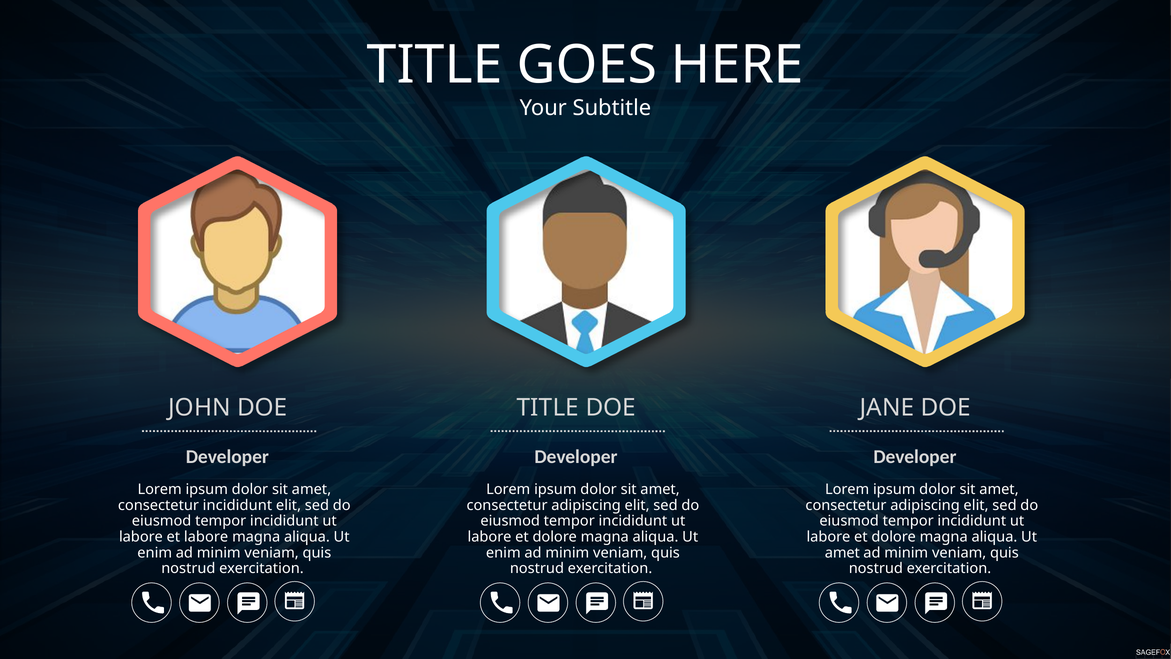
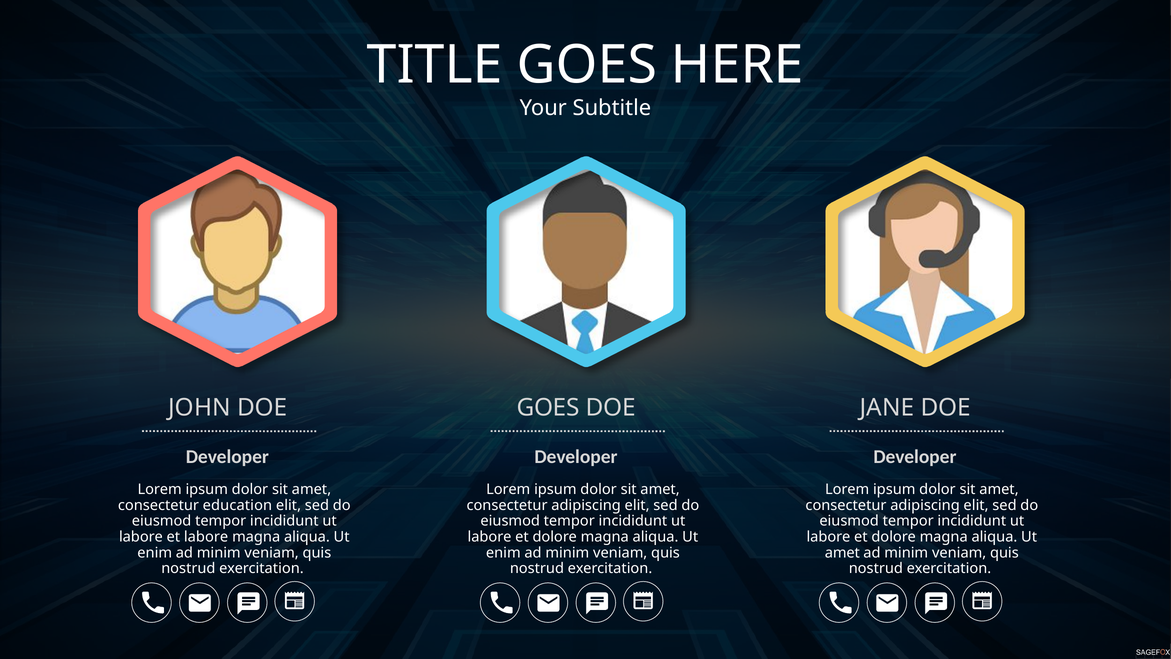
TITLE at (548, 407): TITLE -> GOES
consectetur incididunt: incididunt -> education
